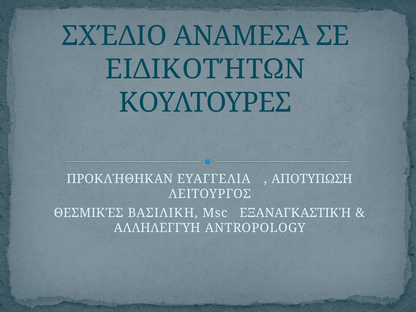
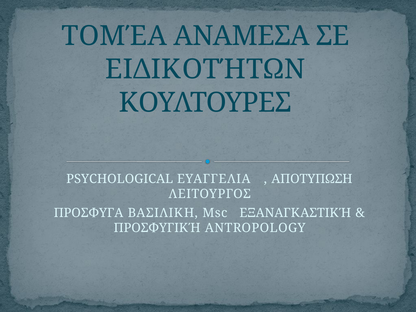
ΣΧΈΔΙΟ: ΣΧΈΔΙΟ -> ΤΟΜΈΑ
ΠΡΟΚΛΉΘΗΚΑΝ: ΠΡΟΚΛΉΘΗΚΑΝ -> PSYCHOLOGICAL
ΘΕΣΜΙΚΈΣ: ΘΕΣΜΙΚΈΣ -> ΠΡΟΣΦΥΓΑ
ΑΛΛΗΛΕΓΓΥΗ: ΑΛΛΗΛΕΓΓΥΗ -> ΠΡΟΣΦΥΓΙΚΉ
